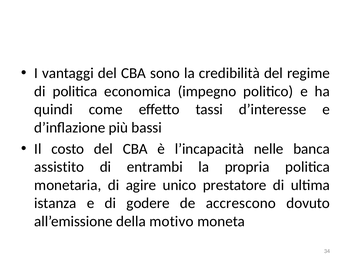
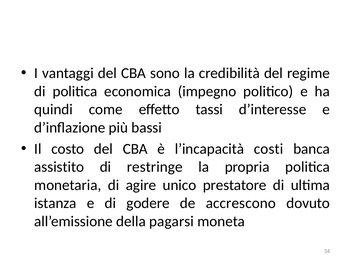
nelle: nelle -> costi
entrambi: entrambi -> restringe
motivo: motivo -> pagarsi
